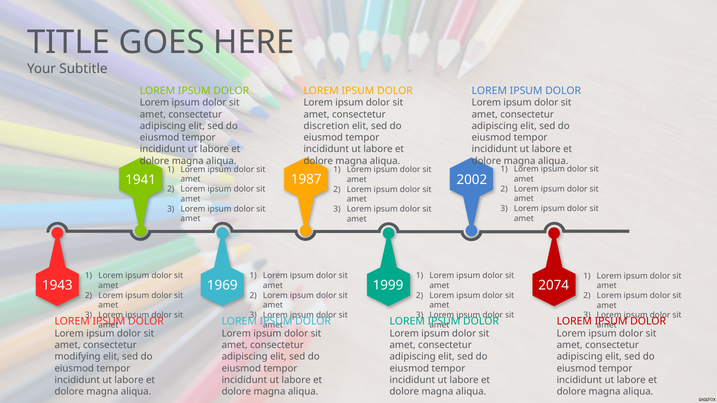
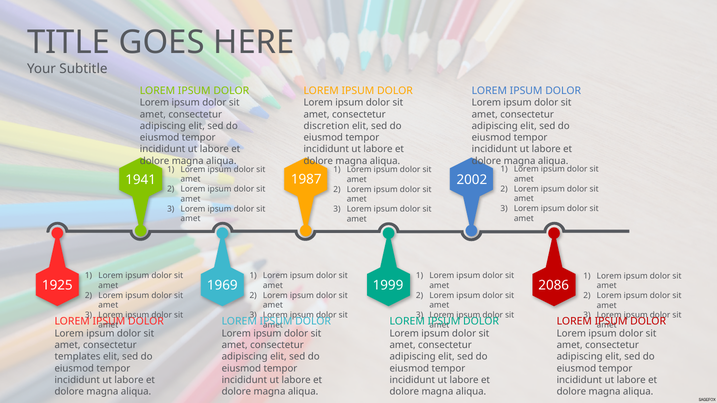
1943: 1943 -> 1925
2074: 2074 -> 2086
modifying: modifying -> templates
